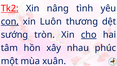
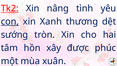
Luôn: Luôn -> Xanh
cho underline: present -> none
nhau: nhau -> được
